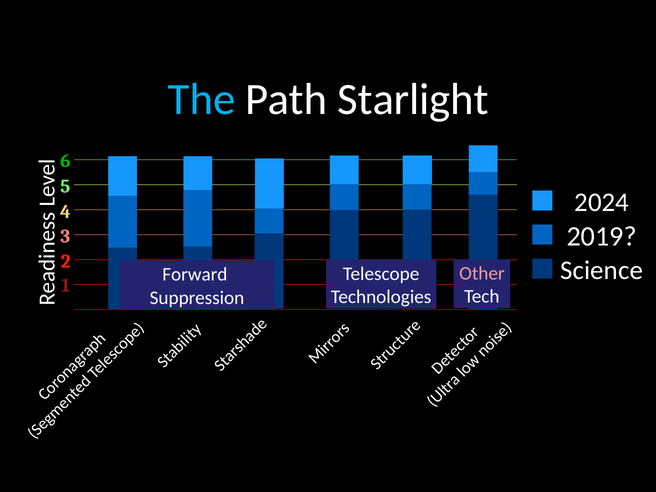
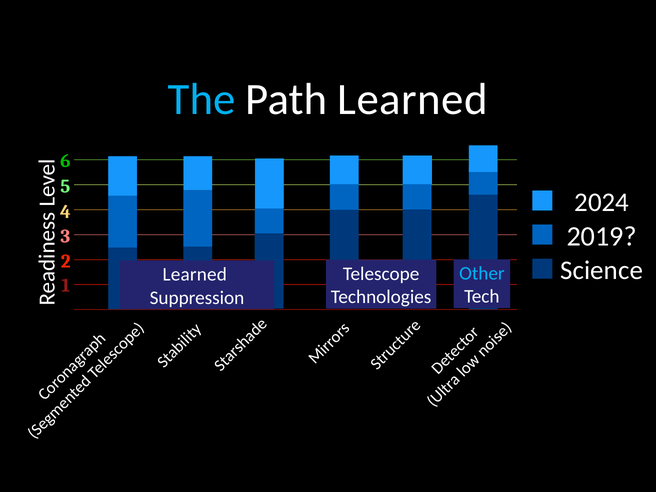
Path Starlight: Starlight -> Learned
Other colour: pink -> light blue
Forward at (195, 275): Forward -> Learned
